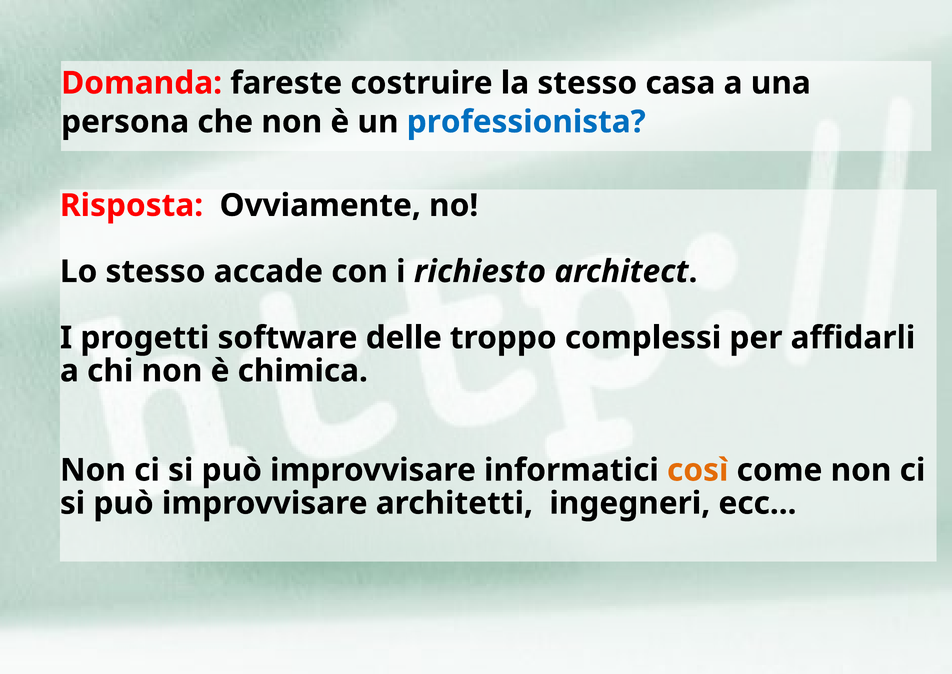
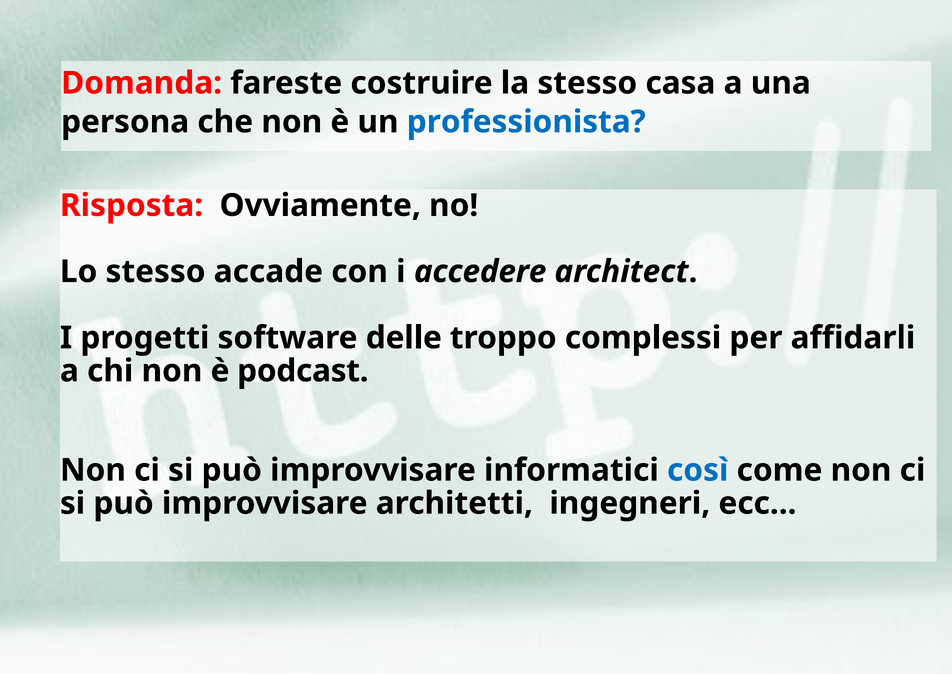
richiesto: richiesto -> accedere
chimica: chimica -> podcast
così colour: orange -> blue
